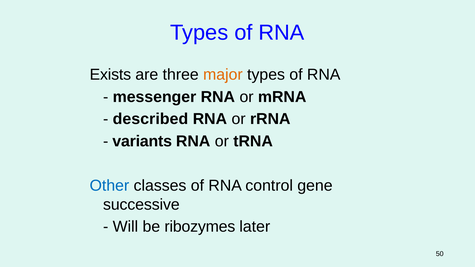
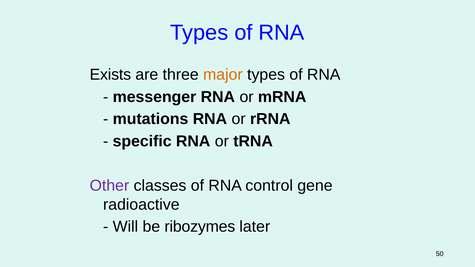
described: described -> mutations
variants: variants -> specific
Other colour: blue -> purple
successive: successive -> radioactive
